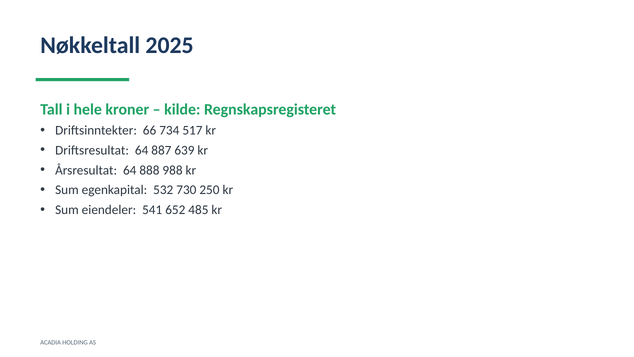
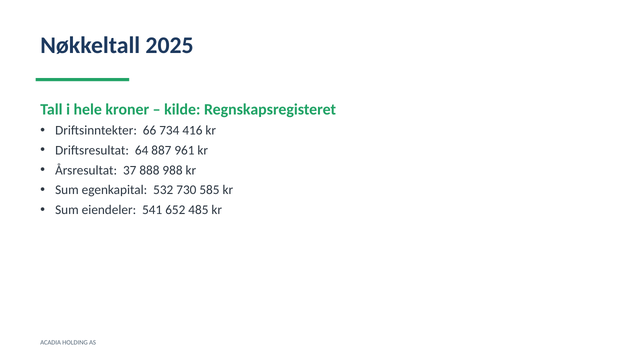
517: 517 -> 416
639: 639 -> 961
Årsresultat 64: 64 -> 37
250: 250 -> 585
